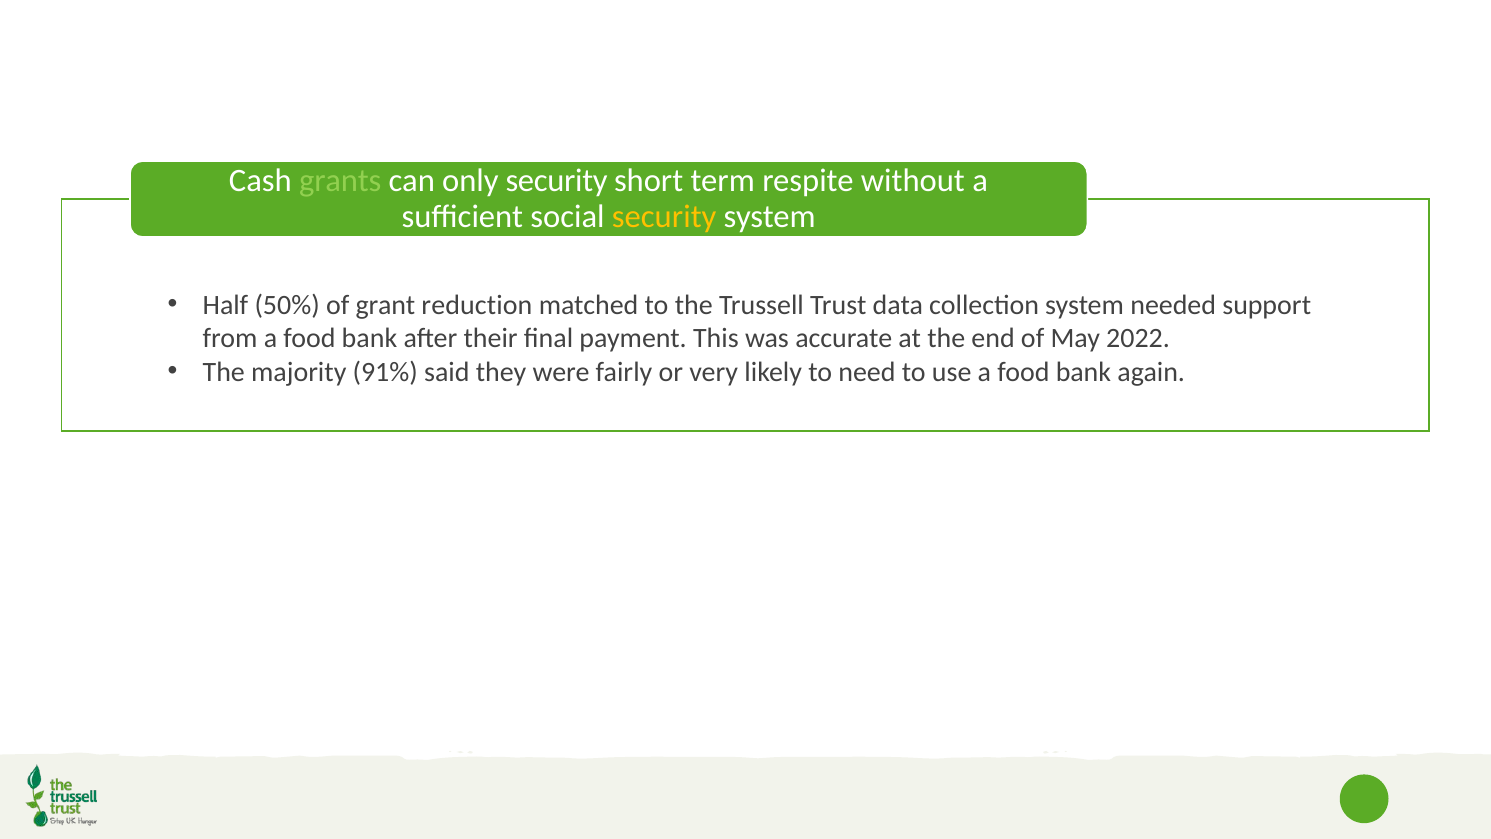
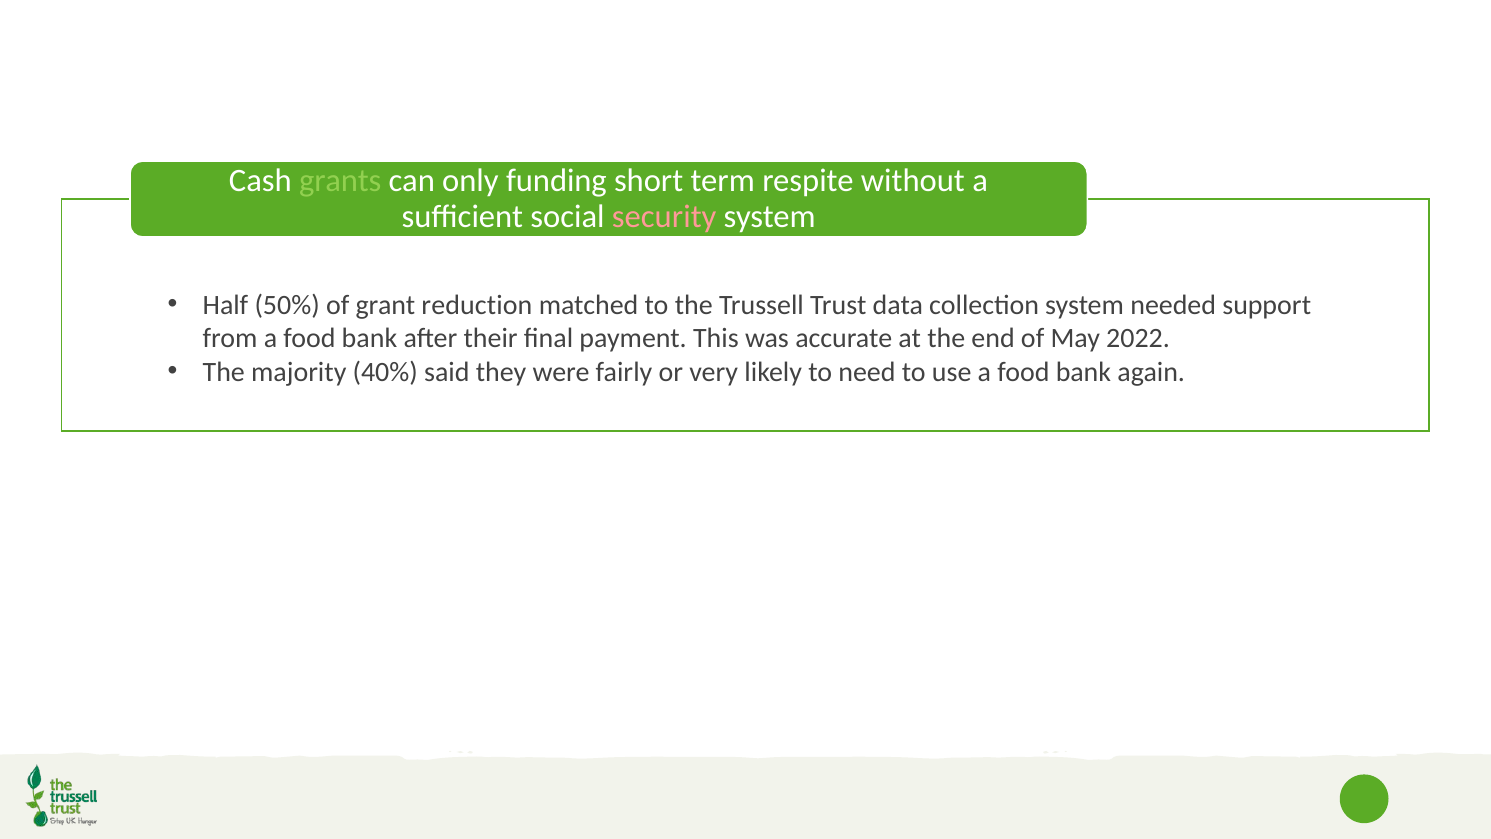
only security: security -> funding
security at (664, 216) colour: yellow -> pink
91%: 91% -> 40%
